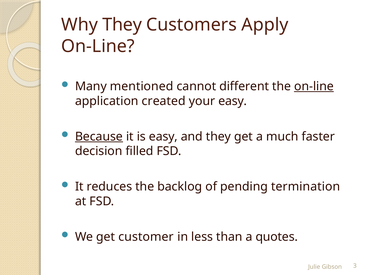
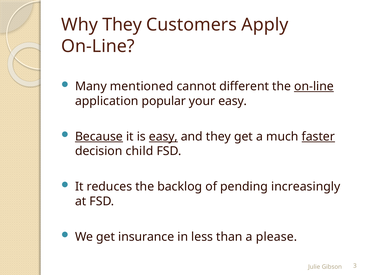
created: created -> popular
easy at (163, 137) underline: none -> present
faster underline: none -> present
filled: filled -> child
termination: termination -> increasingly
customer: customer -> insurance
quotes: quotes -> please
